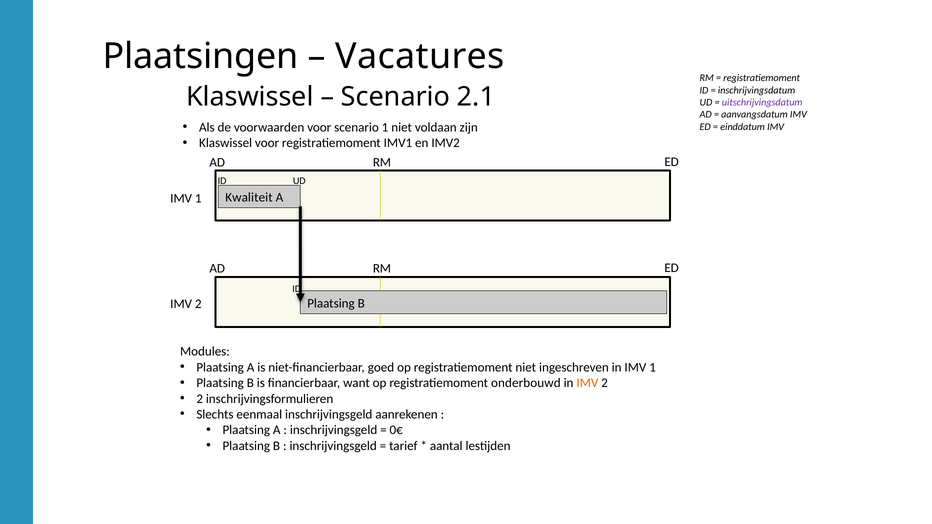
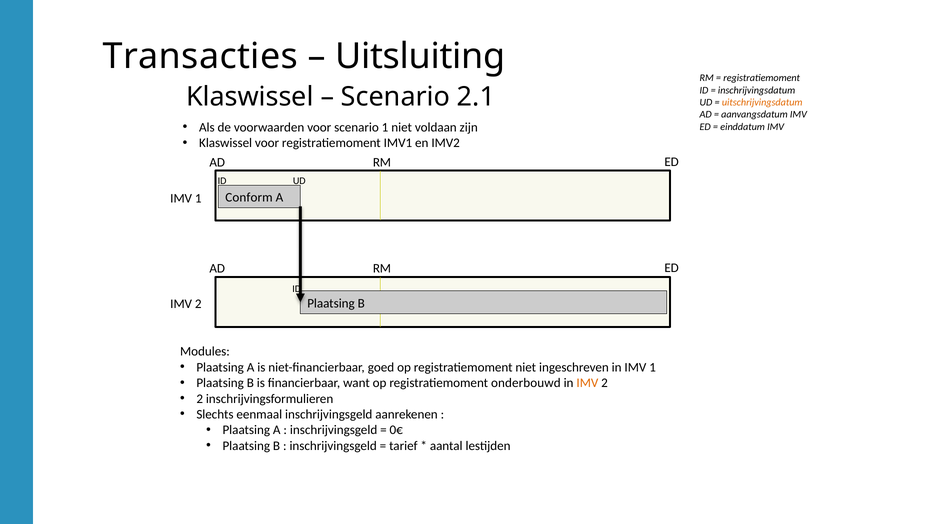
Plaatsingen: Plaatsingen -> Transacties
Vacatures: Vacatures -> Uitsluiting
uitschrijvingsdatum colour: purple -> orange
Kwaliteit: Kwaliteit -> Conform
